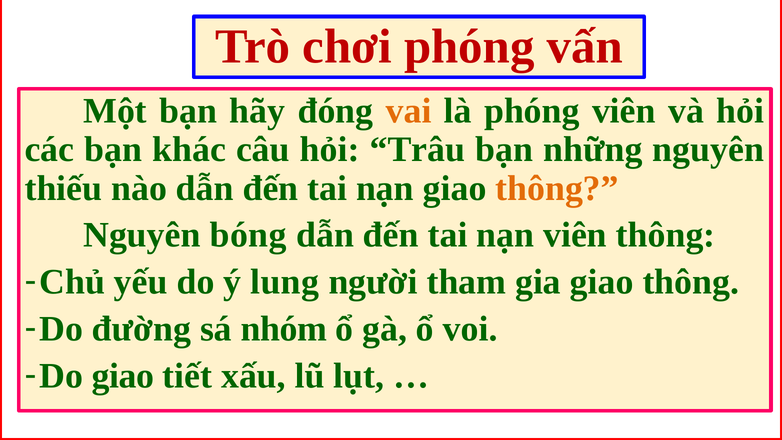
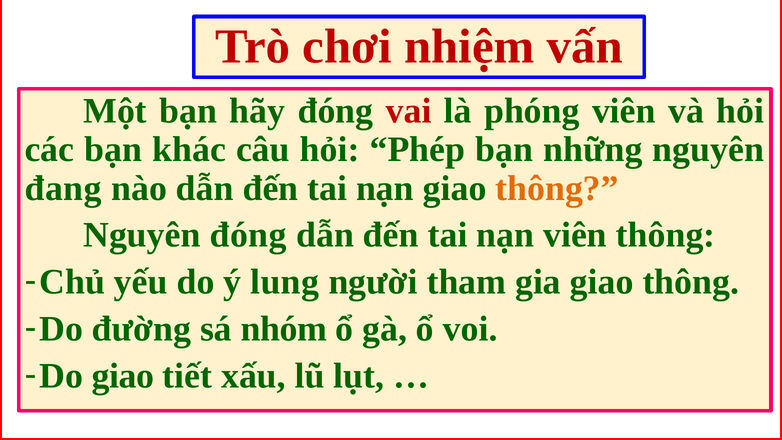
chơi phóng: phóng -> nhiệm
vai colour: orange -> red
Trâu: Trâu -> Phép
thiếu: thiếu -> đang
Nguyên bóng: bóng -> đóng
